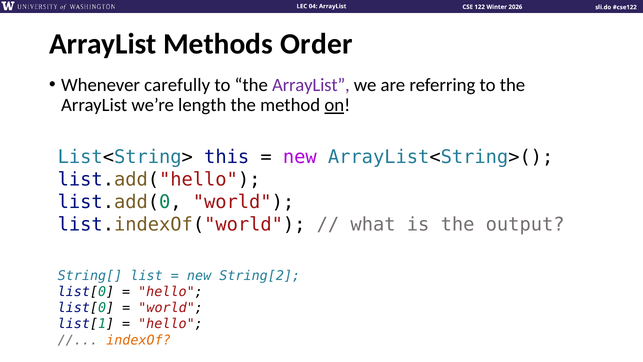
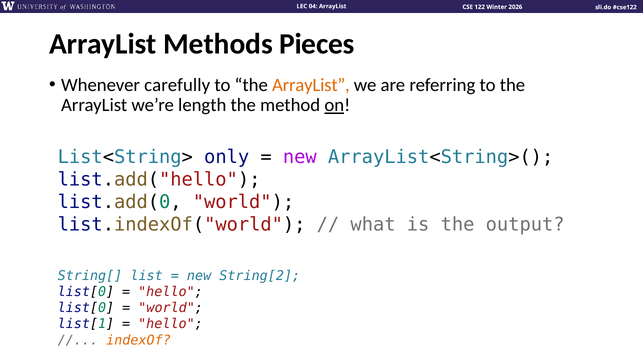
Order: Order -> Pieces
ArrayList at (311, 85) colour: purple -> orange
this: this -> only
